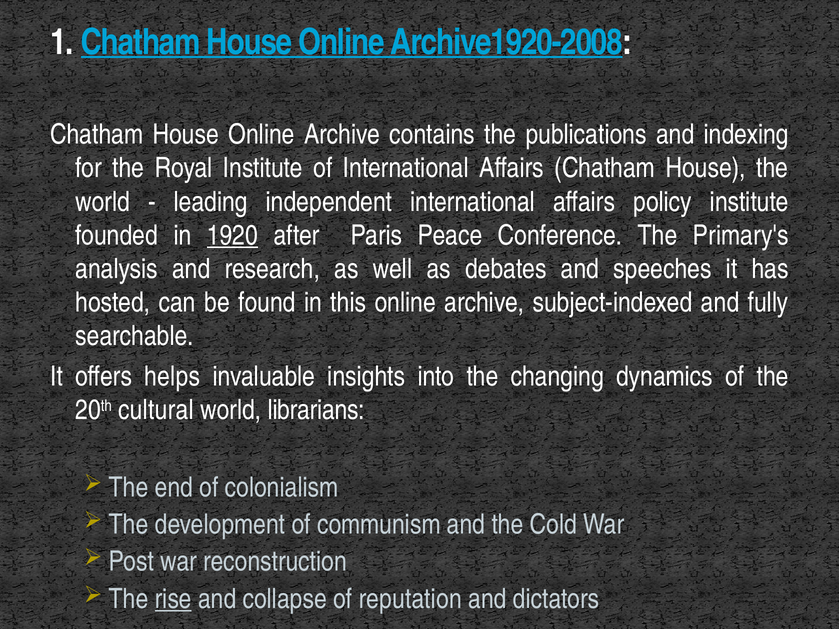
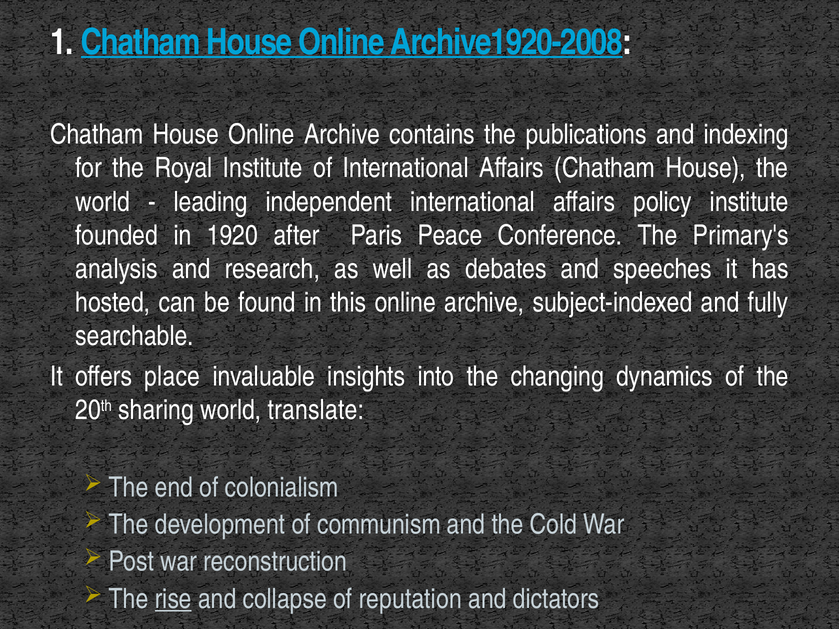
1920 underline: present -> none
helps: helps -> place
cultural: cultural -> sharing
librarians: librarians -> translate
